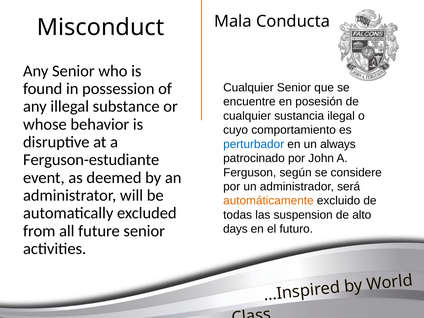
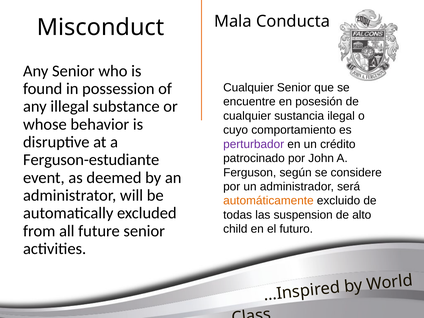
perturbador colour: blue -> purple
always: always -> crédito
days: days -> child
